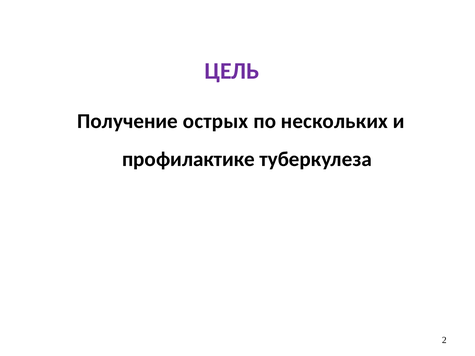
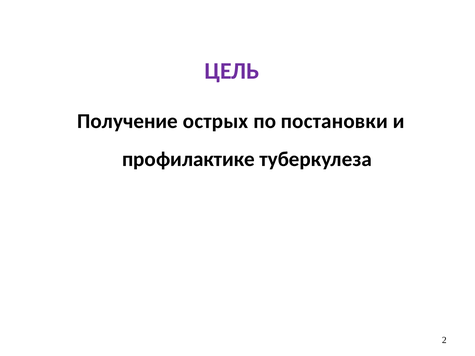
нескольких: нескольких -> постановки
